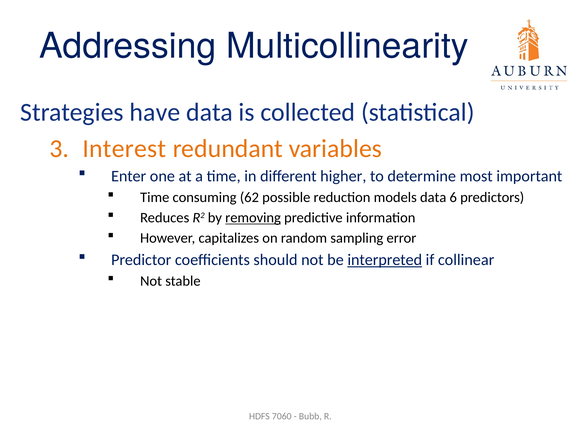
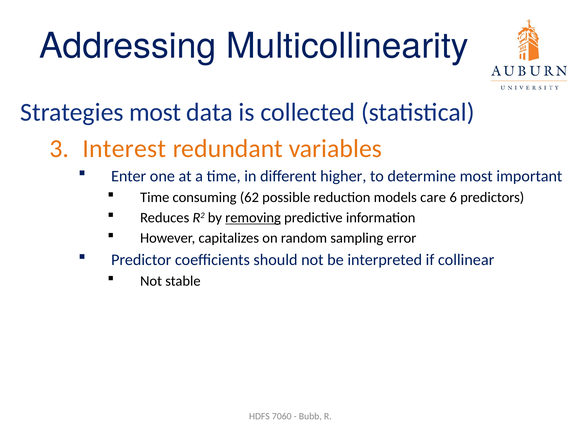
Strategies have: have -> most
models data: data -> care
interpreted underline: present -> none
